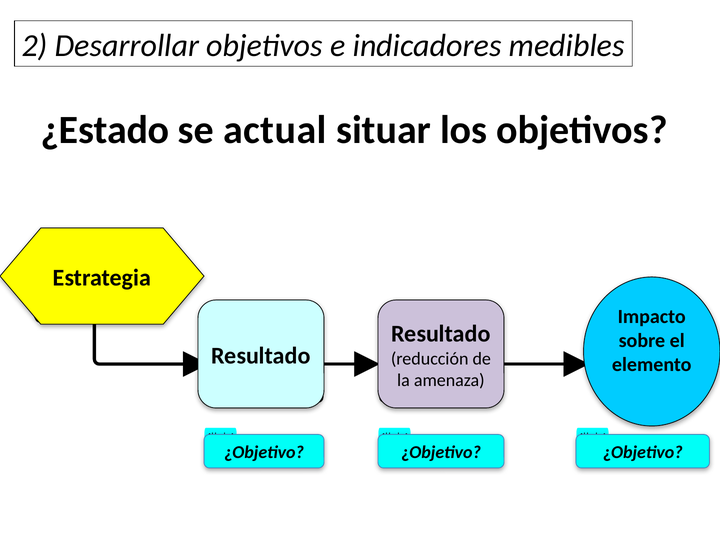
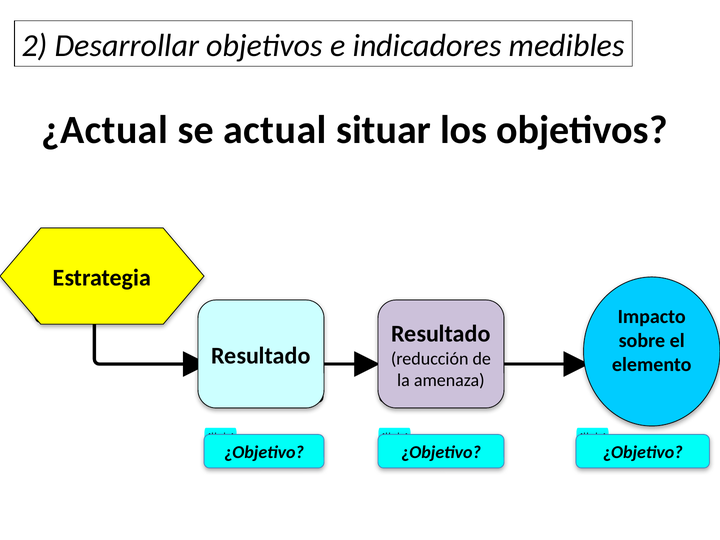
¿Estado: ¿Estado -> ¿Actual
